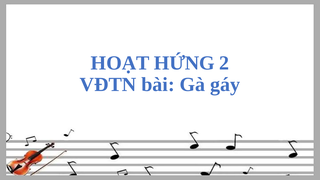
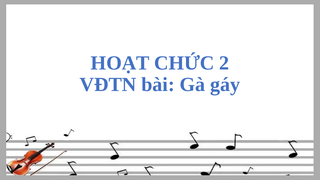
HỨNG: HỨNG -> CHỨC
